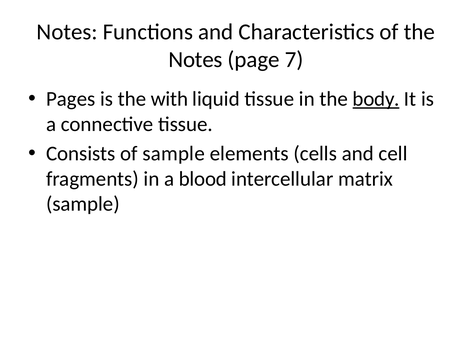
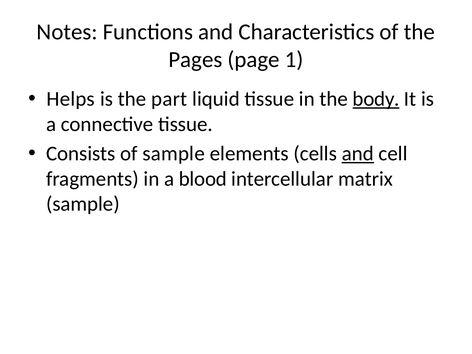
Notes at (196, 59): Notes -> Pages
7: 7 -> 1
Pages: Pages -> Helps
with: with -> part
and at (358, 154) underline: none -> present
